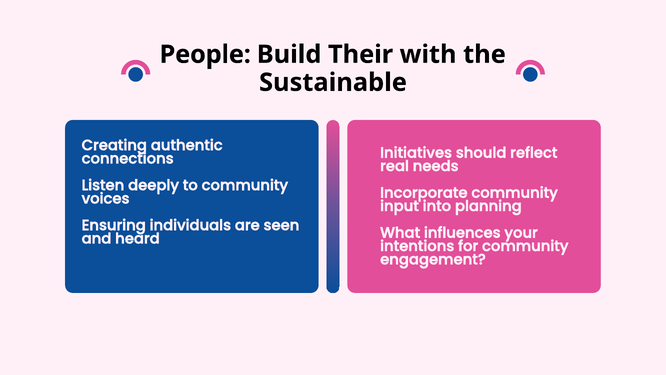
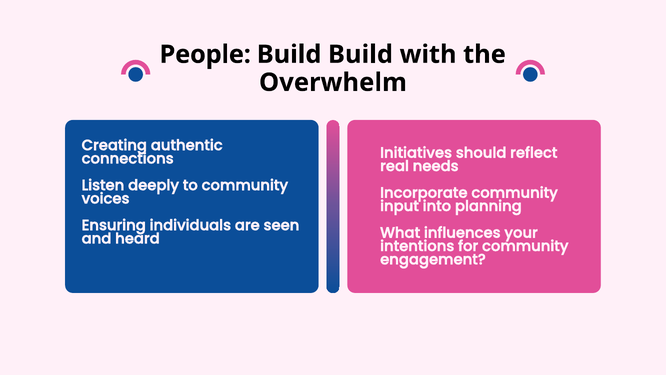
Build Their: Their -> Build
Sustainable: Sustainable -> Overwhelm
